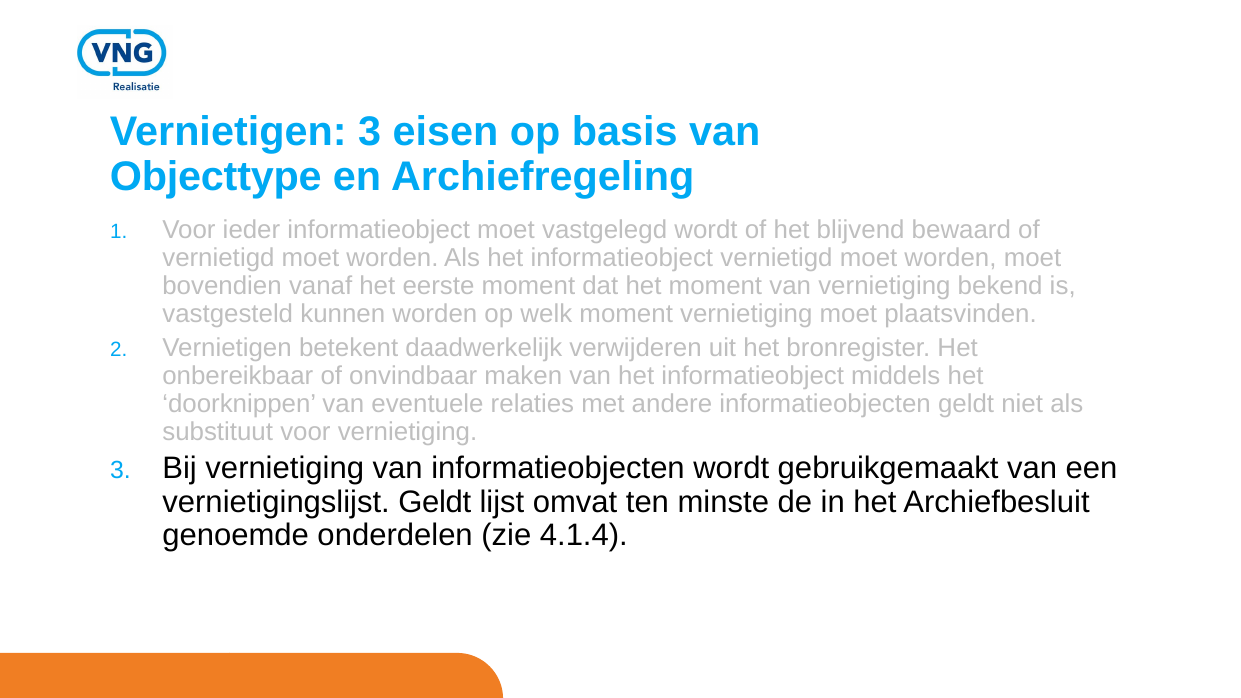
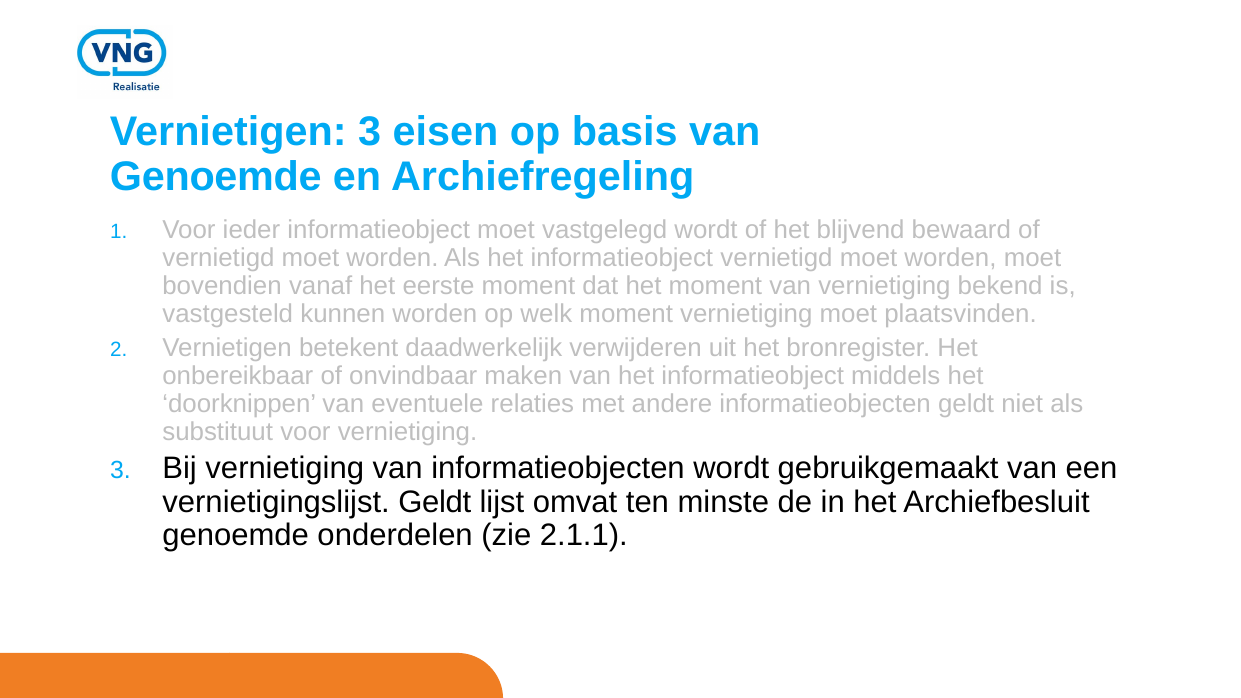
Objecttype at (216, 177): Objecttype -> Genoemde
4.1.4: 4.1.4 -> 2.1.1
